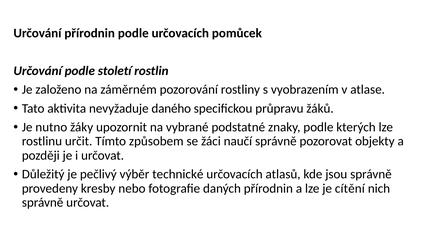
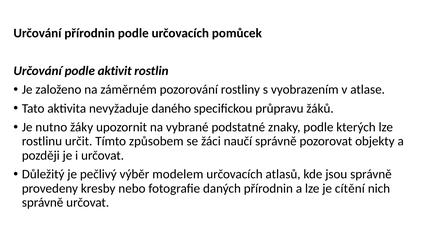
století: století -> aktivit
technické: technické -> modelem
